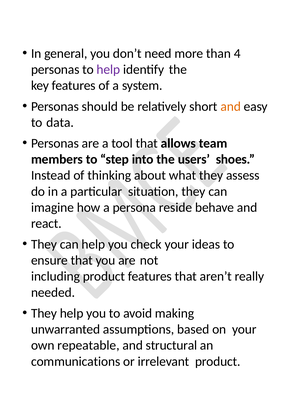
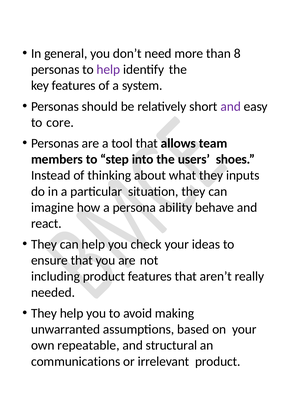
4: 4 -> 8
and at (231, 106) colour: orange -> purple
data: data -> core
assess: assess -> inputs
reside: reside -> ability
